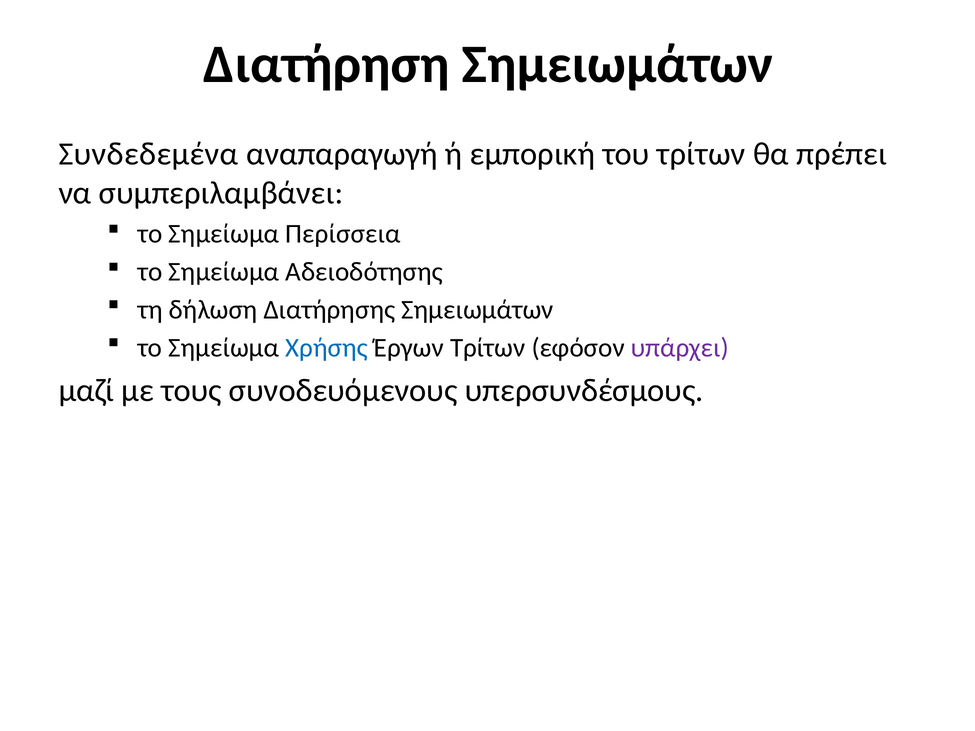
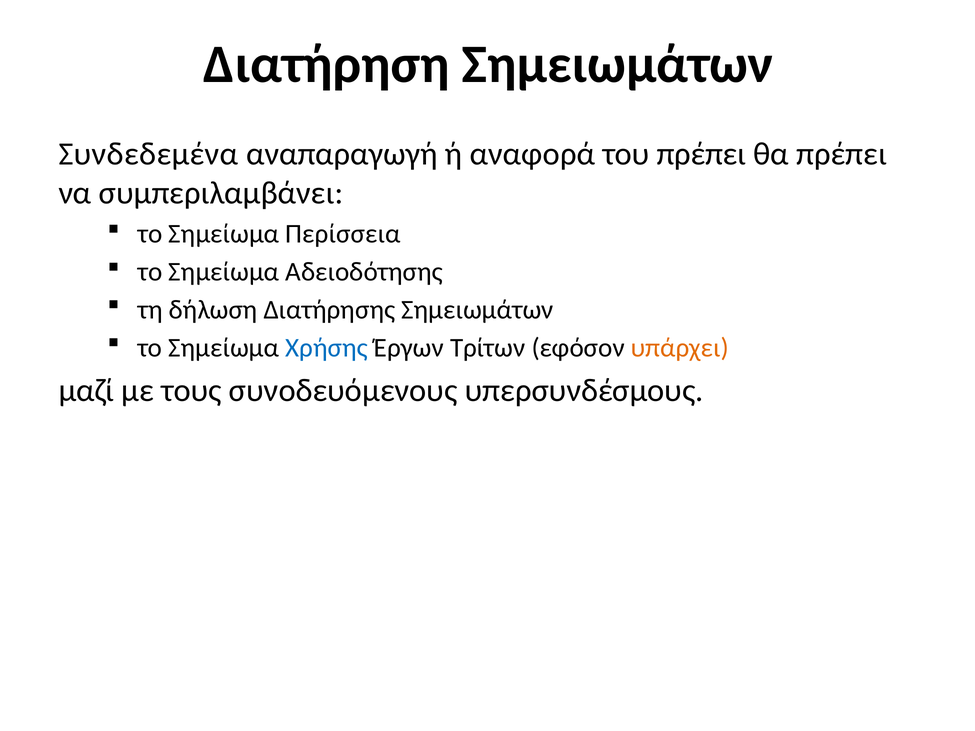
εμπορική: εμπορική -> αναφορά
του τρίτων: τρίτων -> πρέπει
υπάρχει colour: purple -> orange
